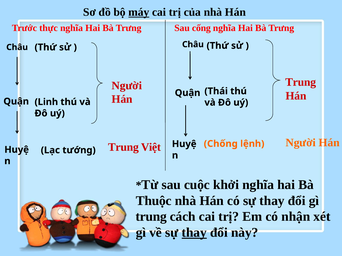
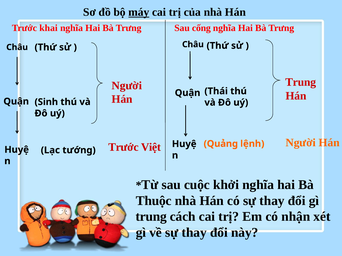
thực: thực -> khai
Linh: Linh -> Sinh
Trung at (124, 148): Trung -> Trước
Chống: Chống -> Quảng
thay at (194, 233) underline: present -> none
